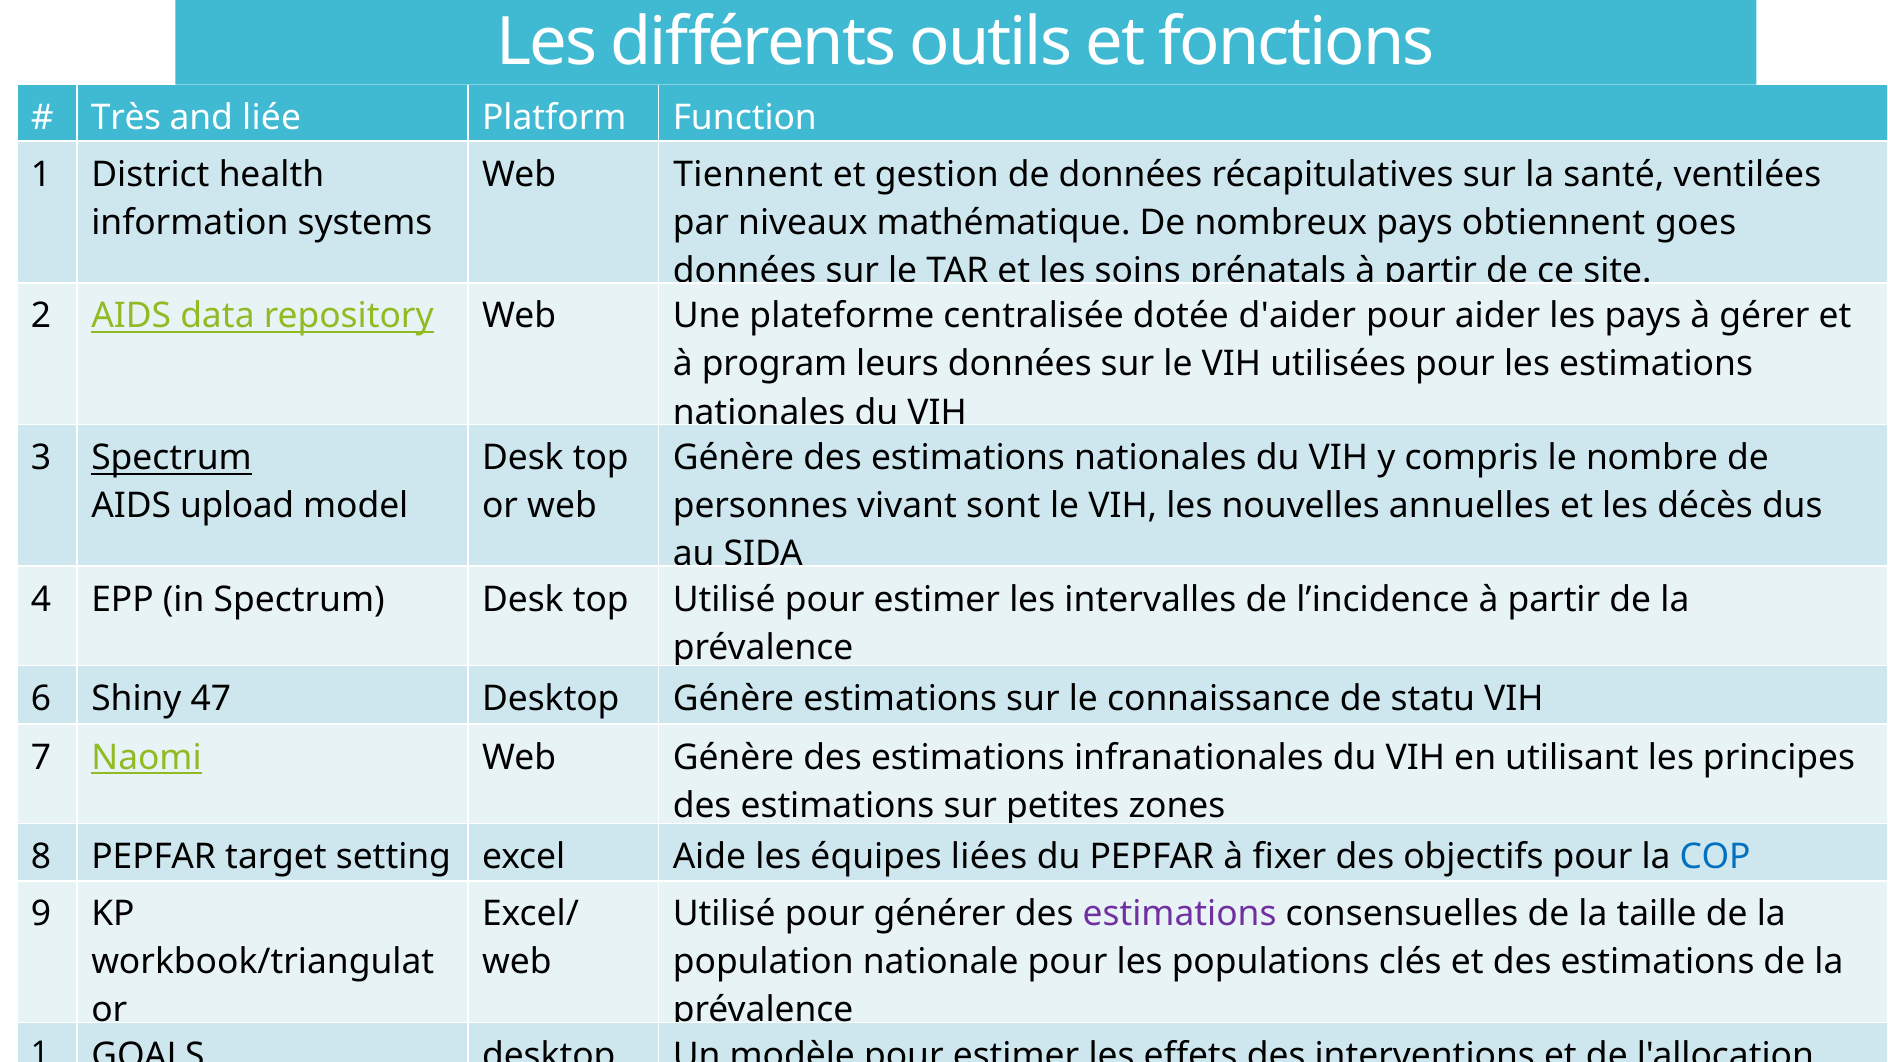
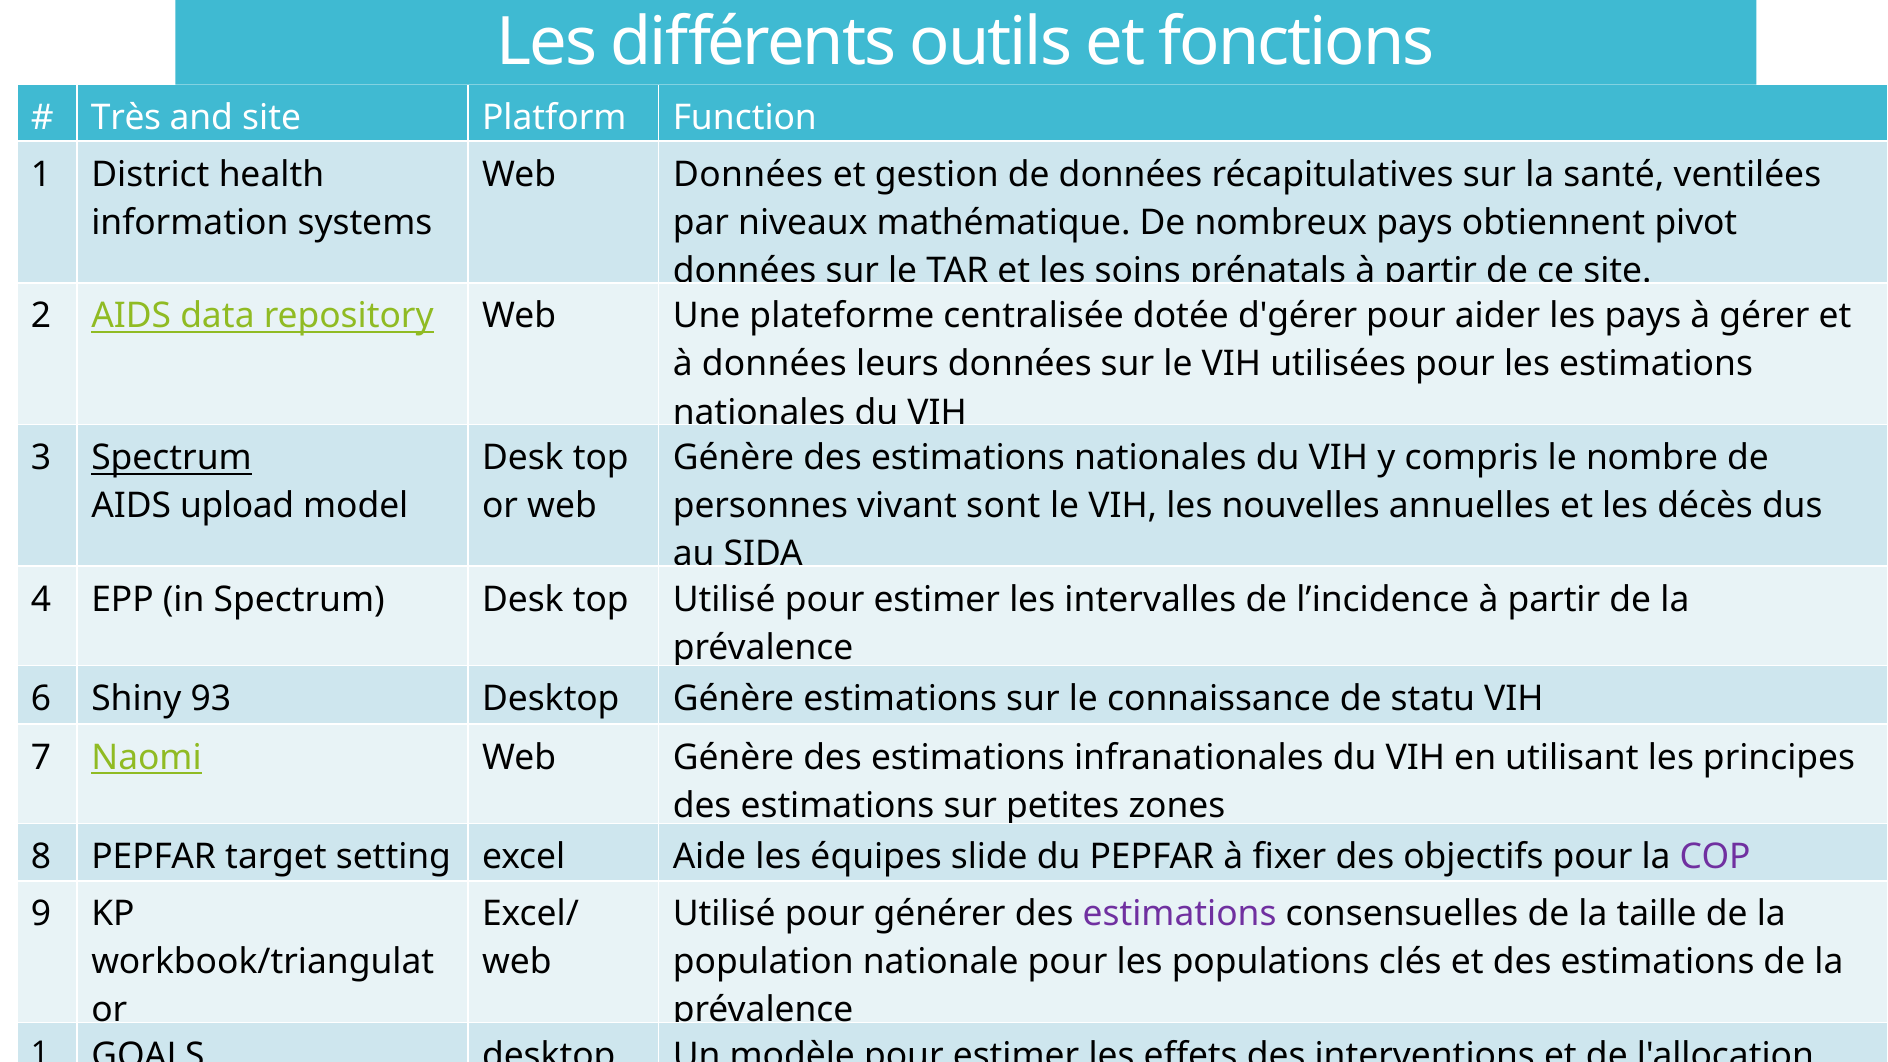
and liée: liée -> site
Web Tiennent: Tiennent -> Données
goes: goes -> pivot
d'aider: d'aider -> d'gérer
à program: program -> données
47: 47 -> 93
liées: liées -> slide
COP colour: blue -> purple
